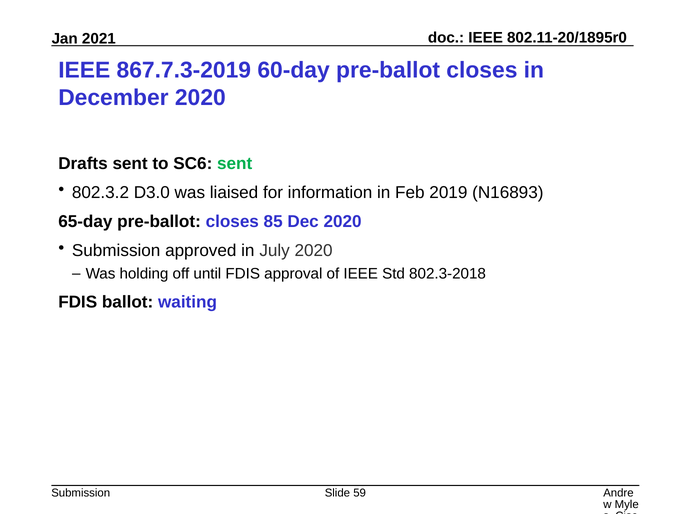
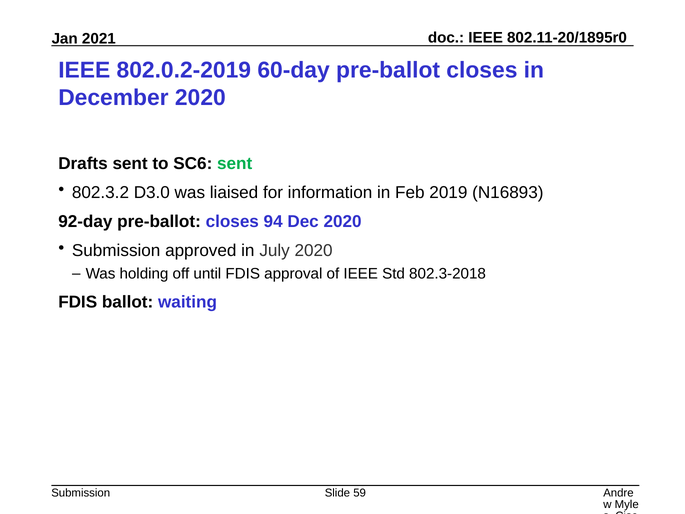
867.7.3-2019: 867.7.3-2019 -> 802.0.2-2019
65-day: 65-day -> 92-day
85: 85 -> 94
